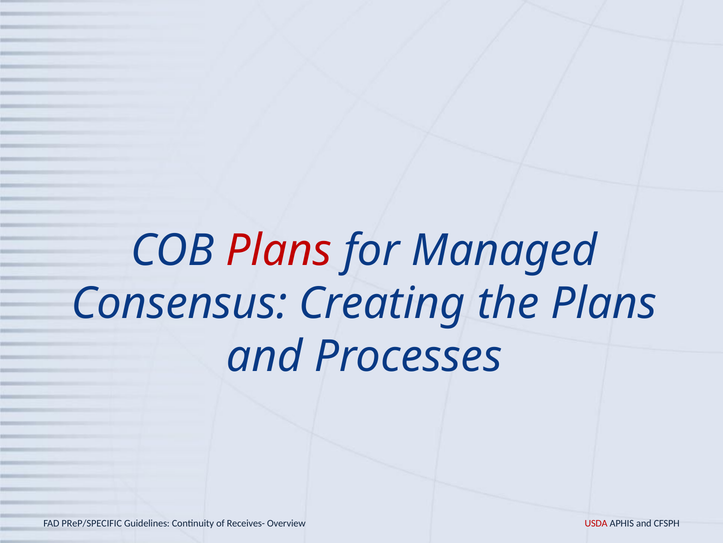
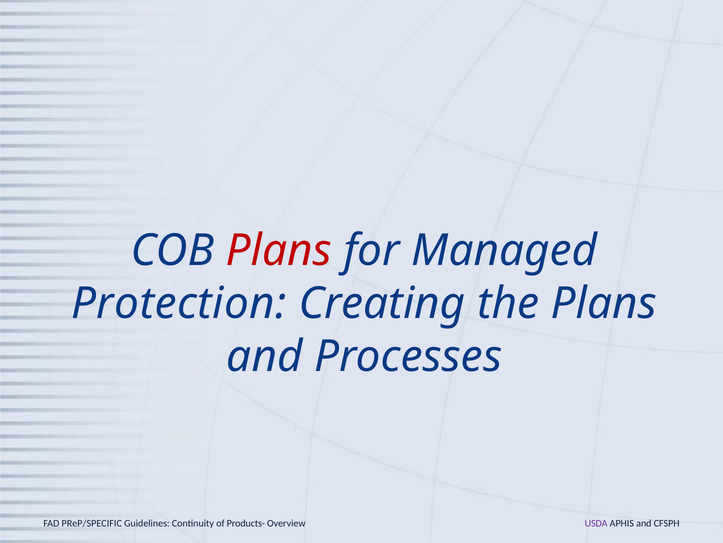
Consensus: Consensus -> Protection
Receives-: Receives- -> Products-
USDA colour: red -> purple
